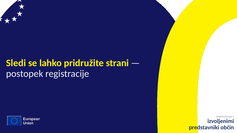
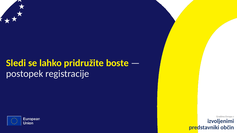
strani: strani -> boste
